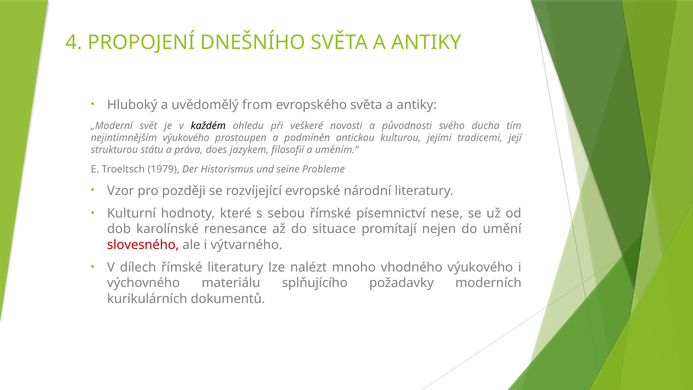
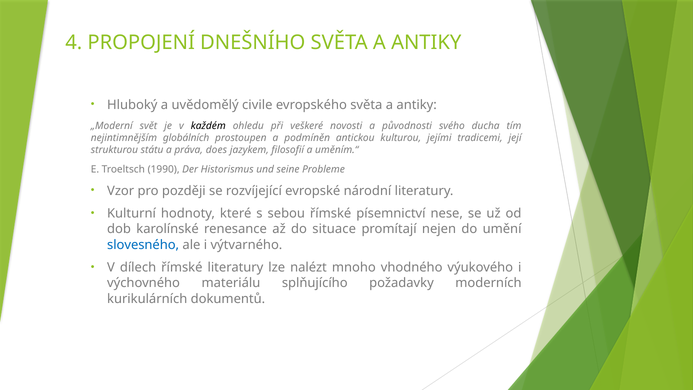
from: from -> civile
nejintimnějším výukového: výukového -> globálních
1979: 1979 -> 1990
slovesného colour: red -> blue
